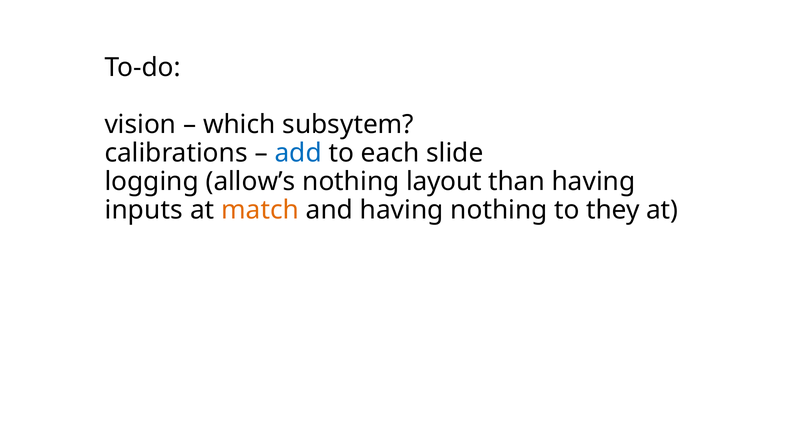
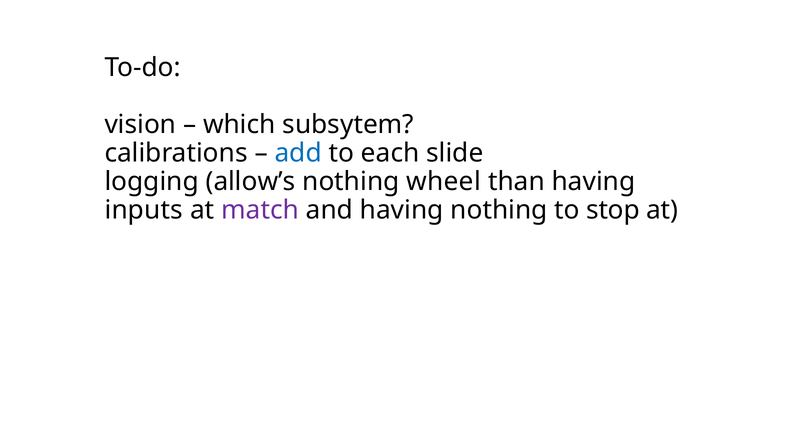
layout: layout -> wheel
match colour: orange -> purple
they: they -> stop
